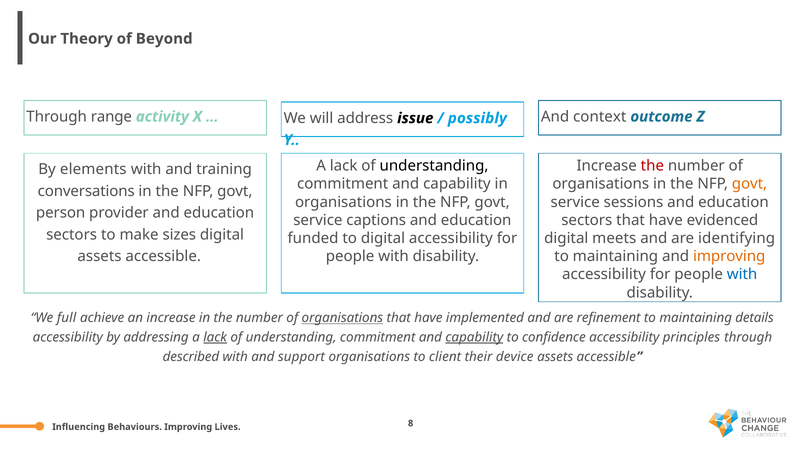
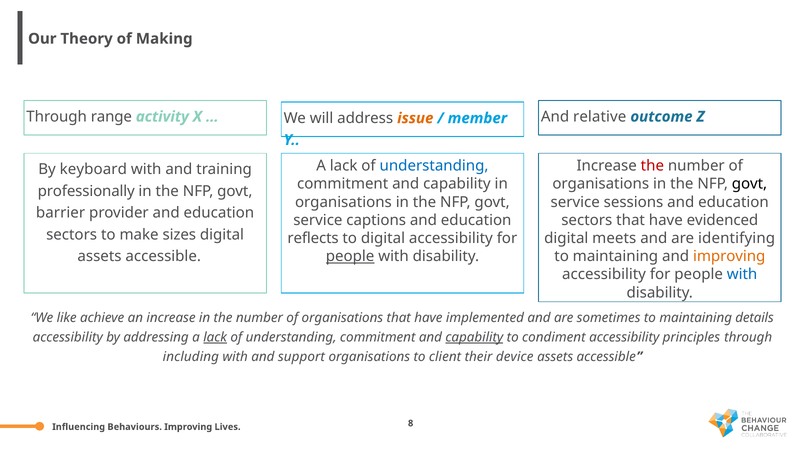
Beyond: Beyond -> Making
issue colour: black -> orange
possibly: possibly -> member
context: context -> relative
understanding at (434, 166) colour: black -> blue
elements: elements -> keyboard
govt at (749, 184) colour: orange -> black
conversations: conversations -> professionally
person: person -> barrier
funded: funded -> reflects
people at (350, 256) underline: none -> present
full: full -> like
organisations at (342, 318) underline: present -> none
refinement: refinement -> sometimes
confidence: confidence -> condiment
described: described -> including
